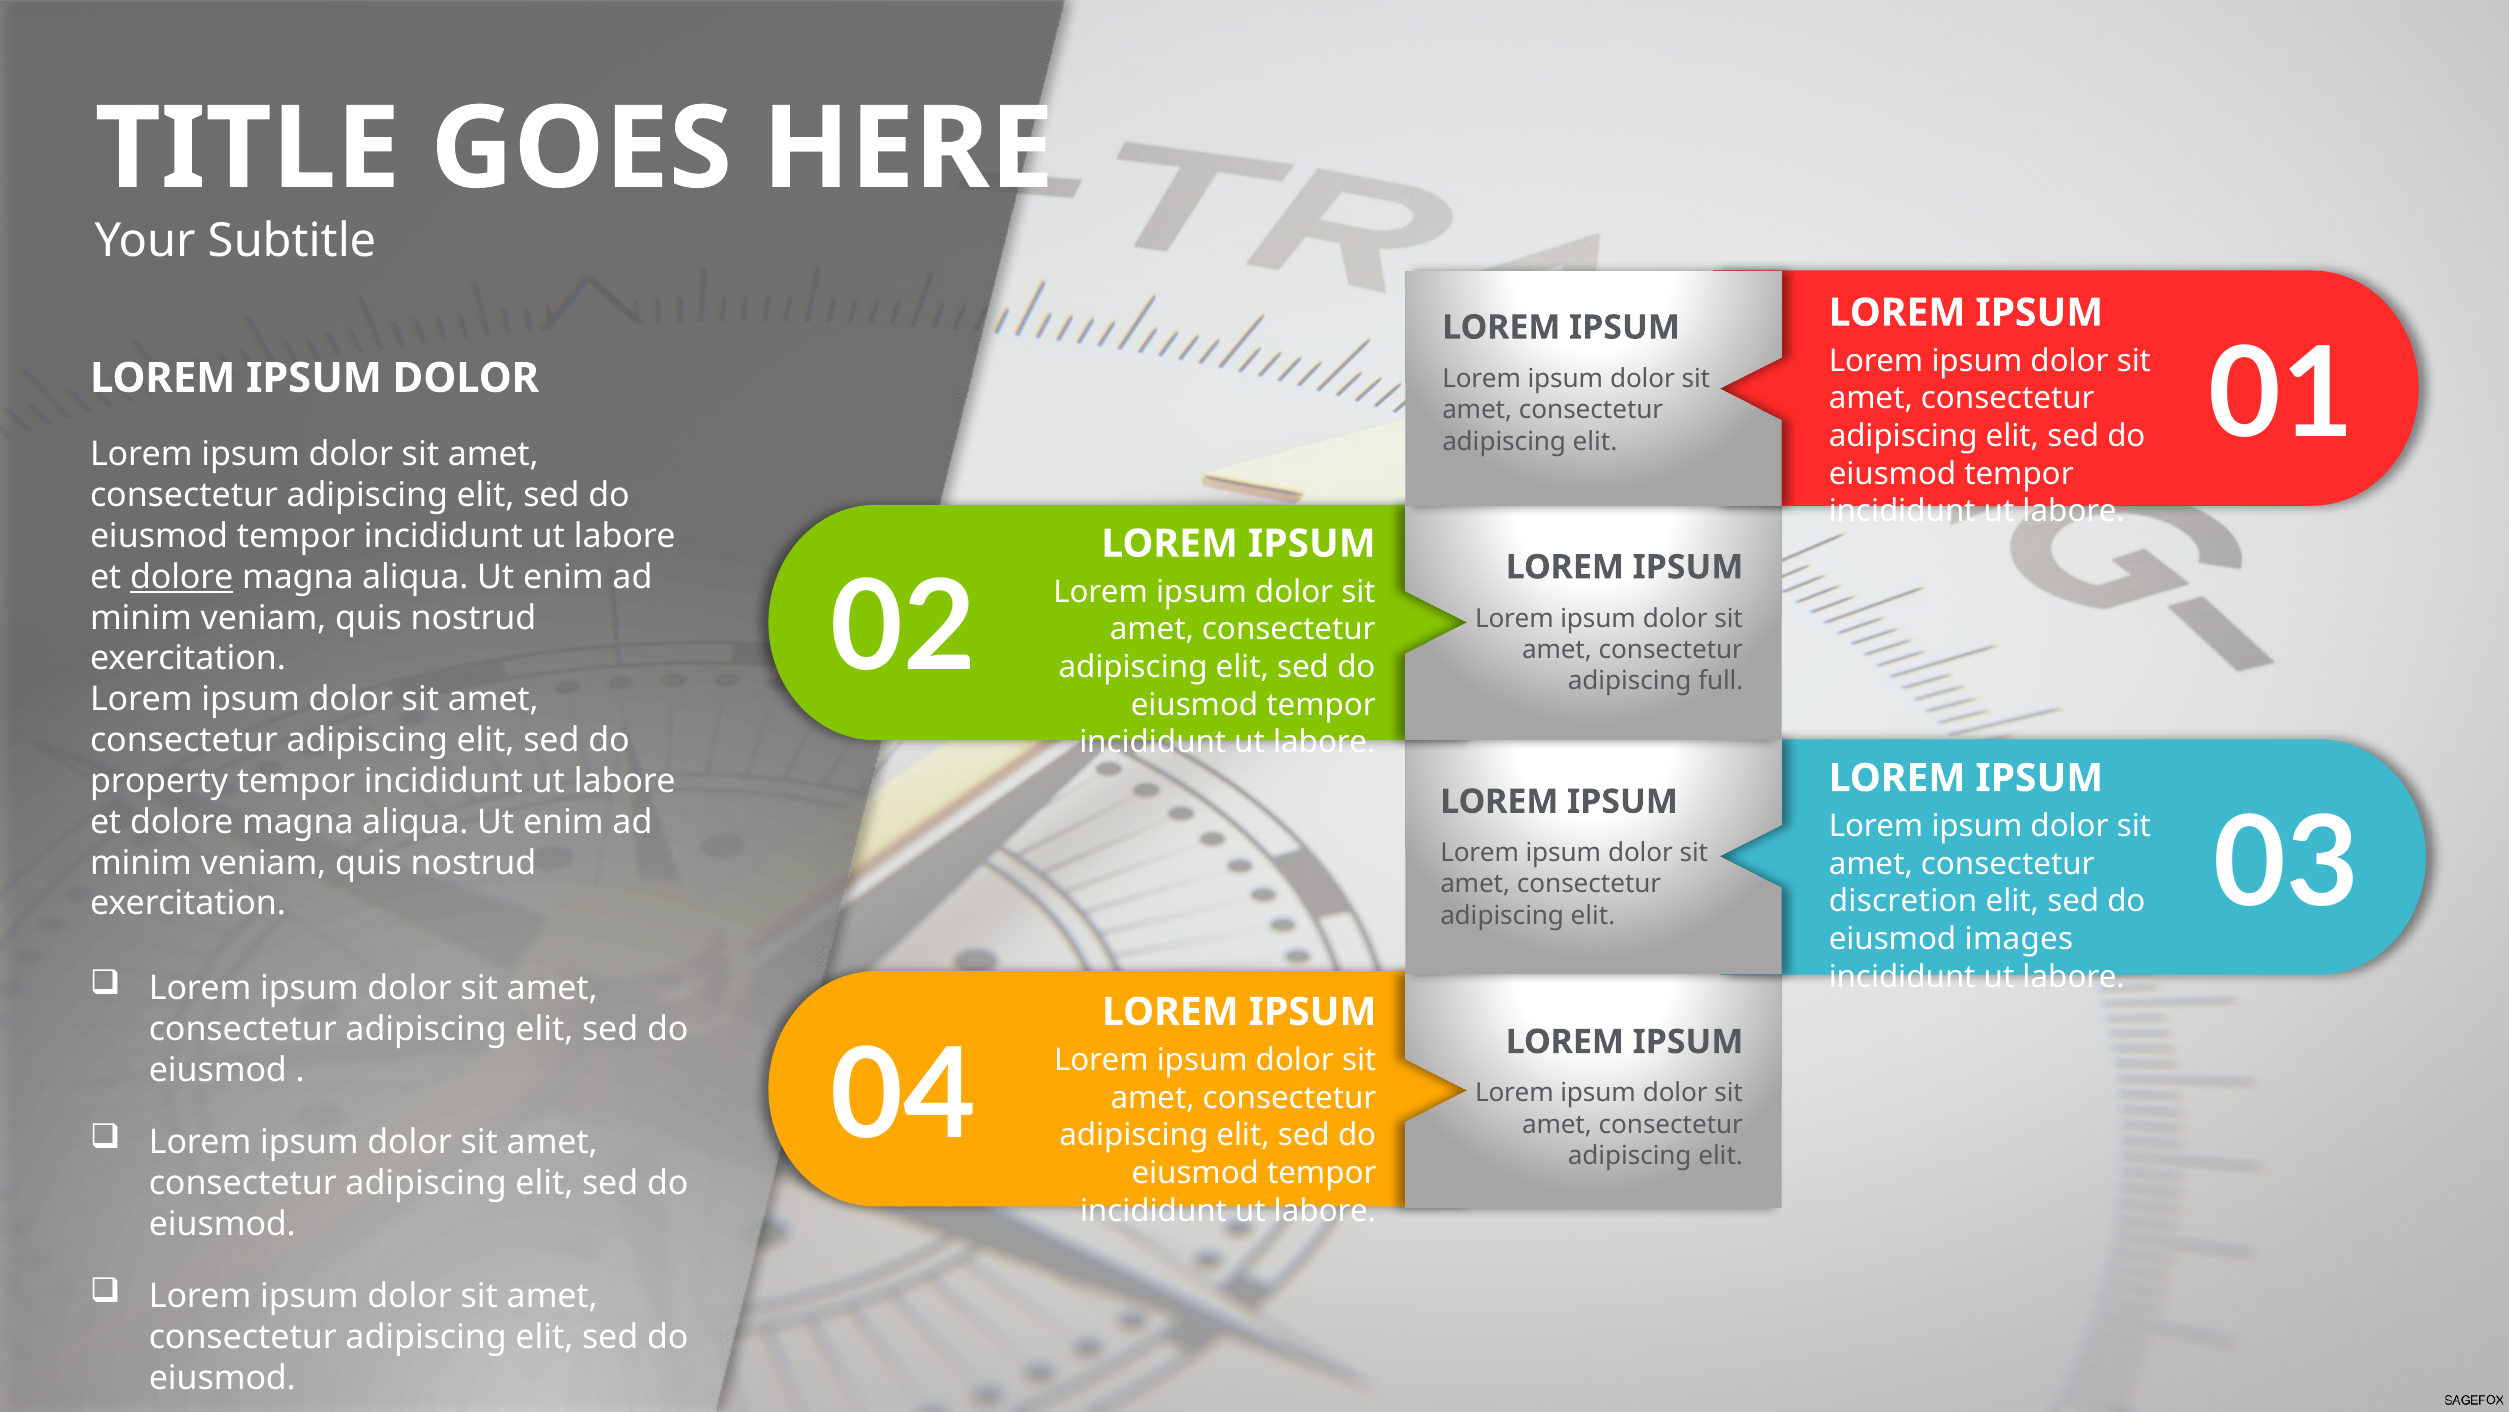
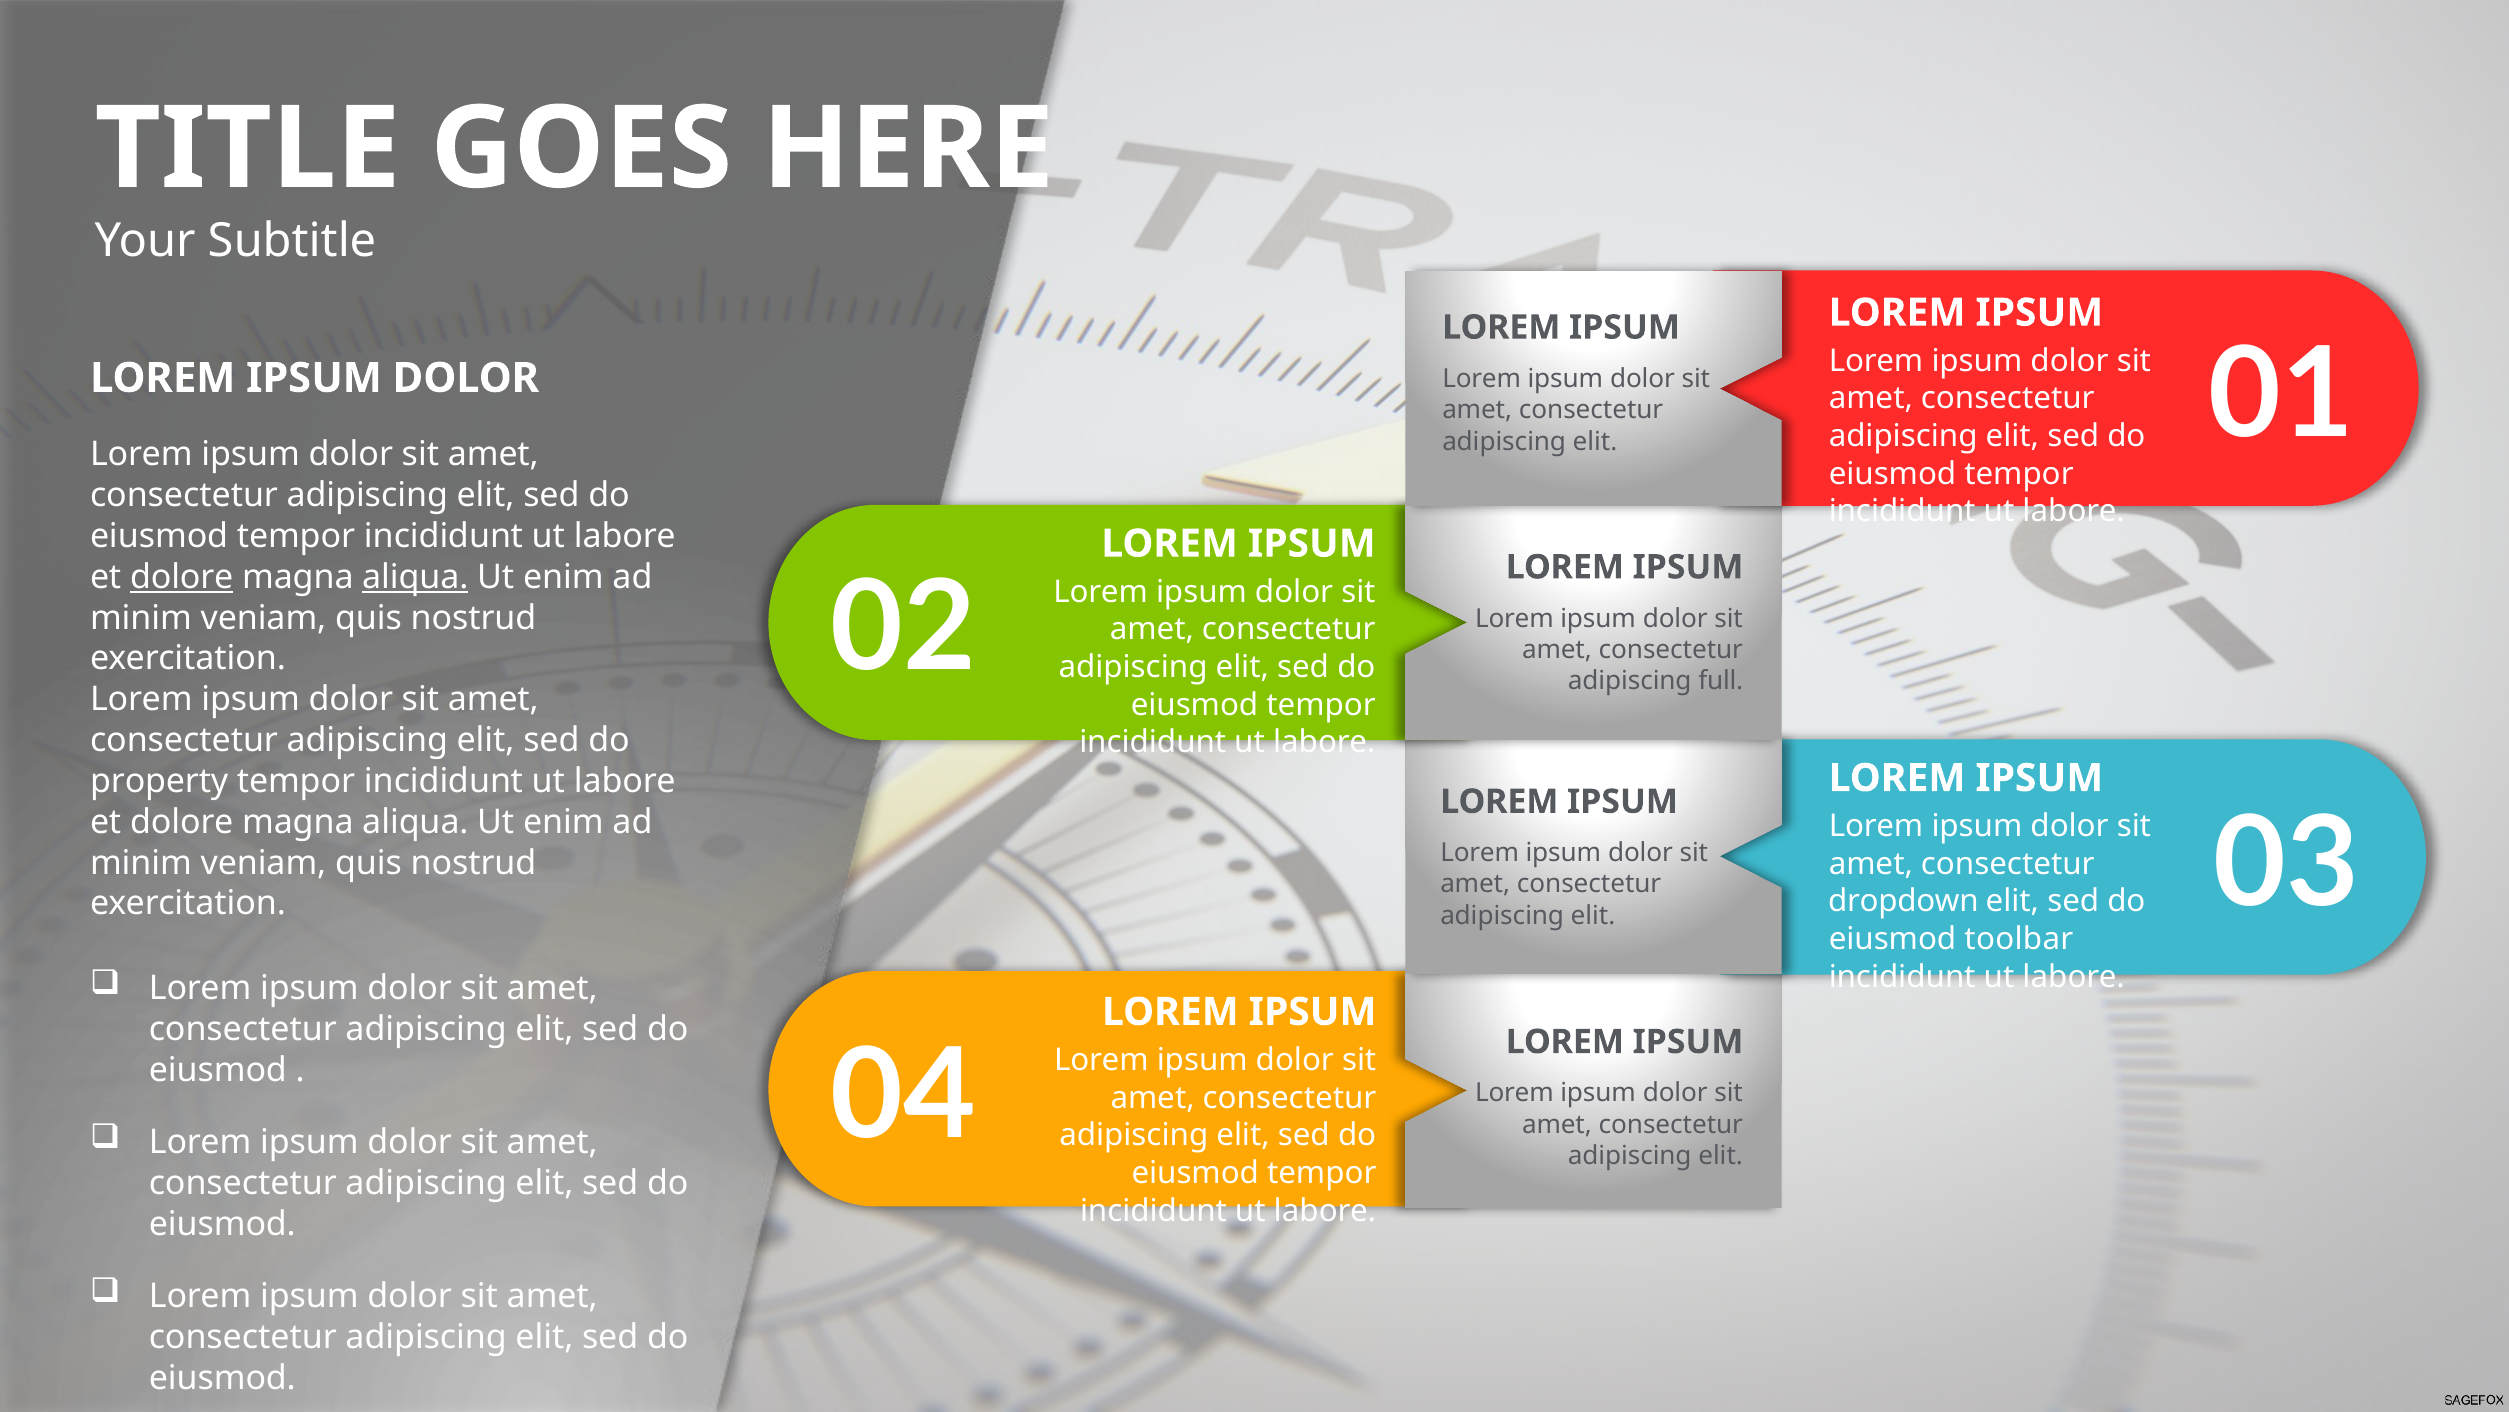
aliqua at (415, 577) underline: none -> present
discretion: discretion -> dropdown
images: images -> toolbar
